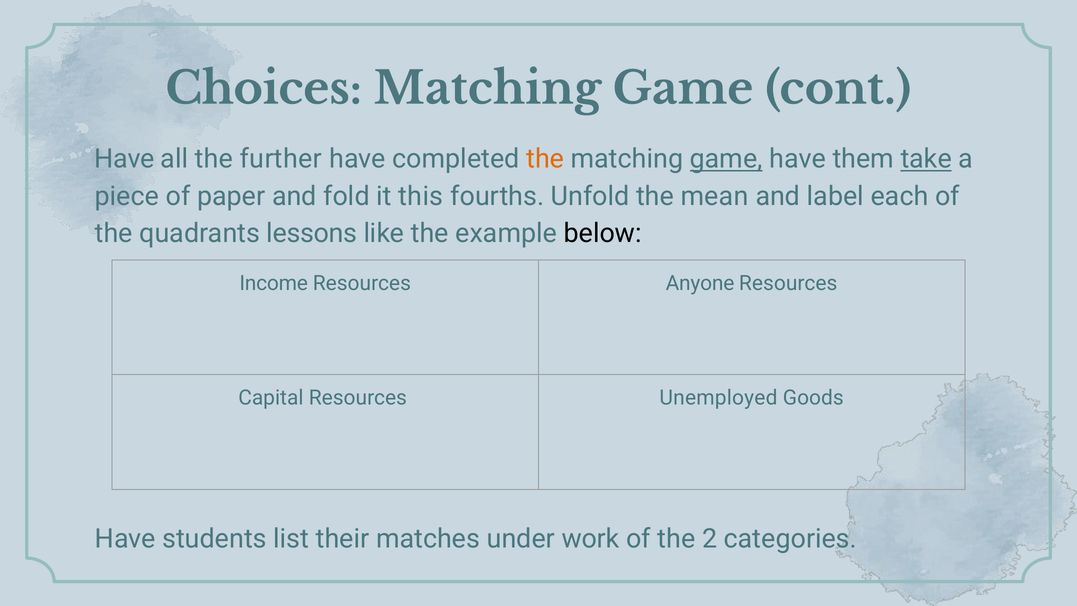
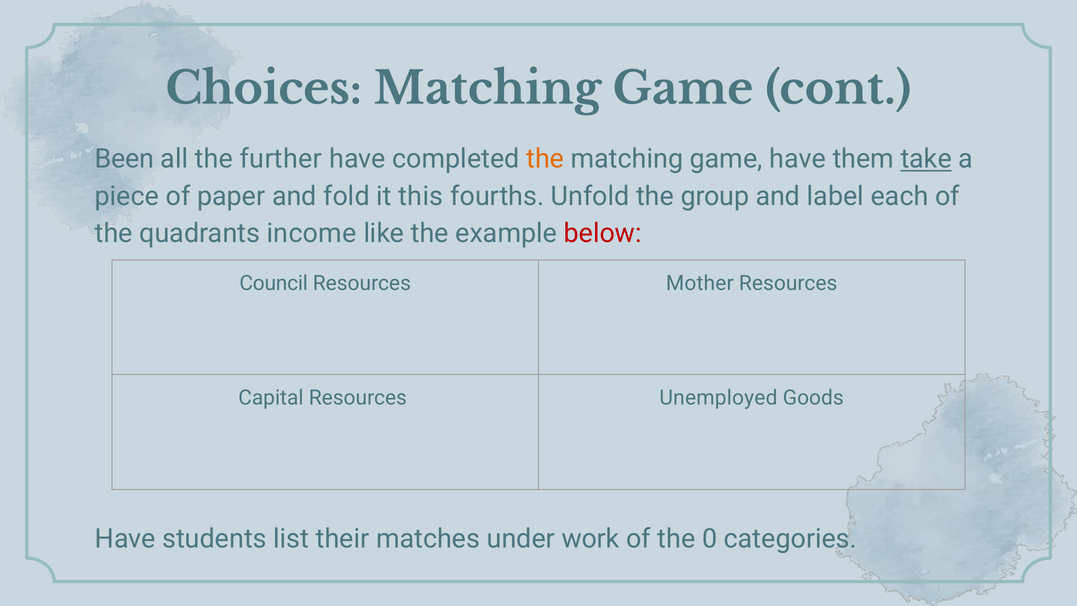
Have at (124, 159): Have -> Been
game at (726, 159) underline: present -> none
mean: mean -> group
lessons: lessons -> income
below colour: black -> red
Income: Income -> Council
Anyone: Anyone -> Mother
2: 2 -> 0
